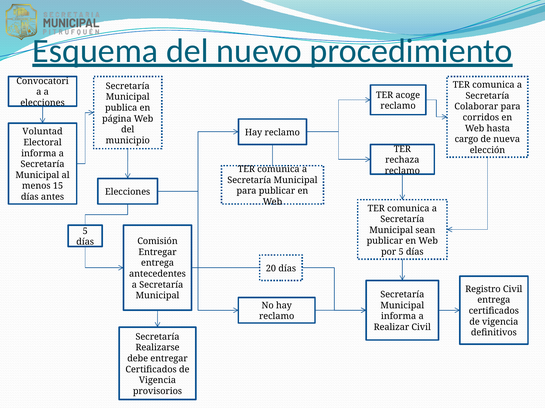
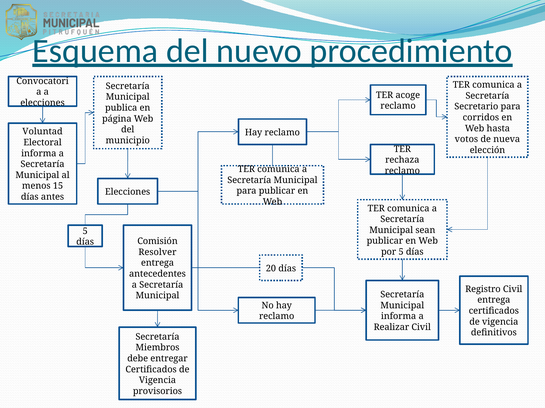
Colaborar: Colaborar -> Secretario
cargo: cargo -> votos
Entregar at (158, 253): Entregar -> Resolver
Realizarse: Realizarse -> Miembros
